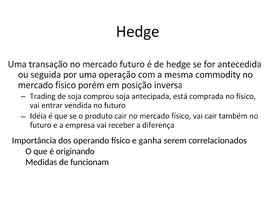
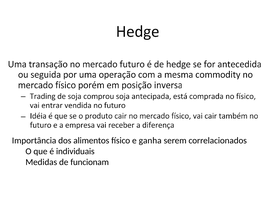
operando: operando -> alimentos
originando: originando -> individuais
